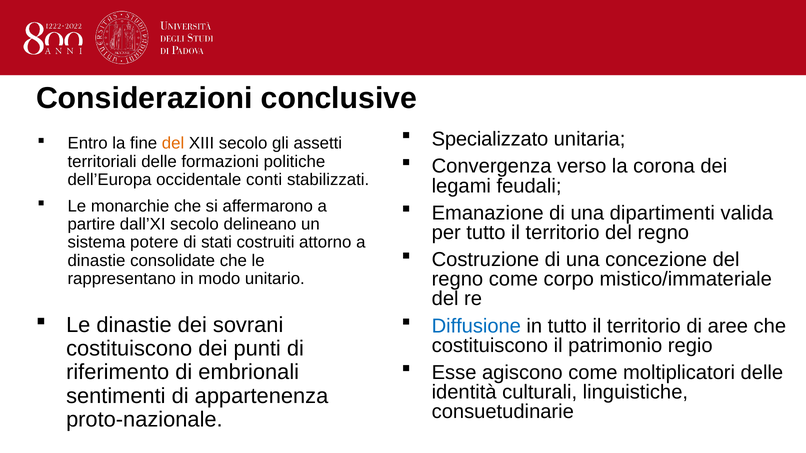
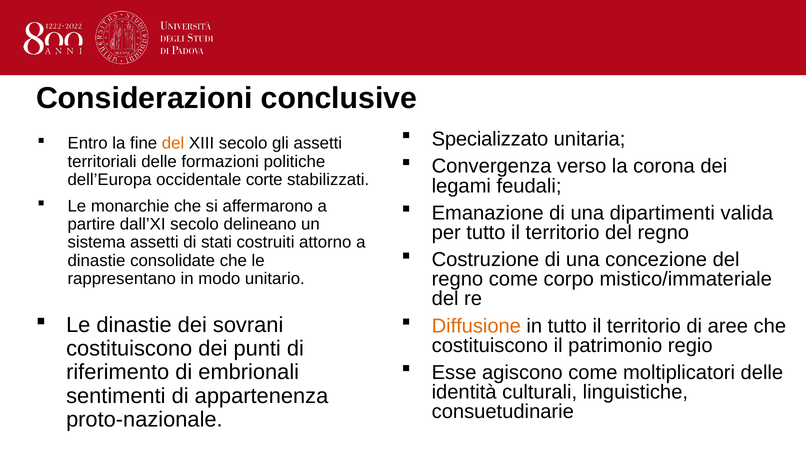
conti: conti -> corte
sistema potere: potere -> assetti
Diffusione colour: blue -> orange
